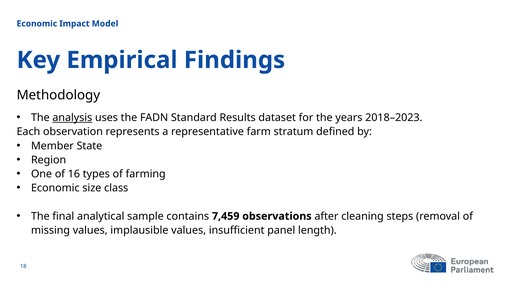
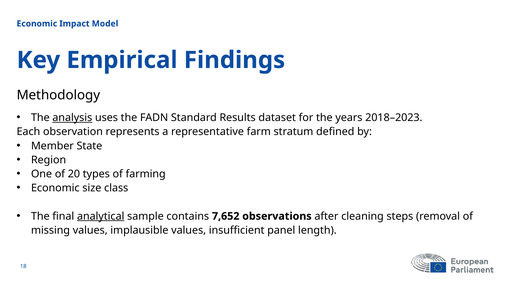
16: 16 -> 20
analytical underline: none -> present
7,459: 7,459 -> 7,652
